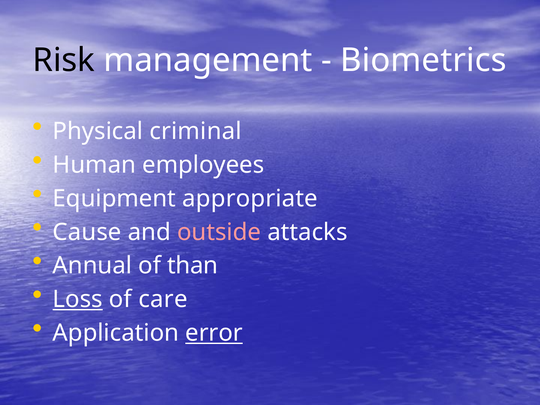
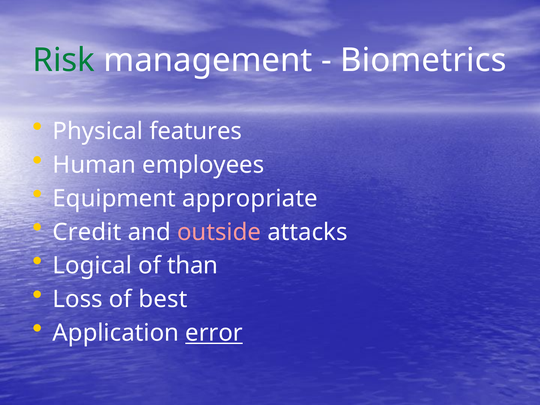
Risk colour: black -> green
criminal: criminal -> features
Cause: Cause -> Credit
Annual: Annual -> Logical
Loss underline: present -> none
care: care -> best
